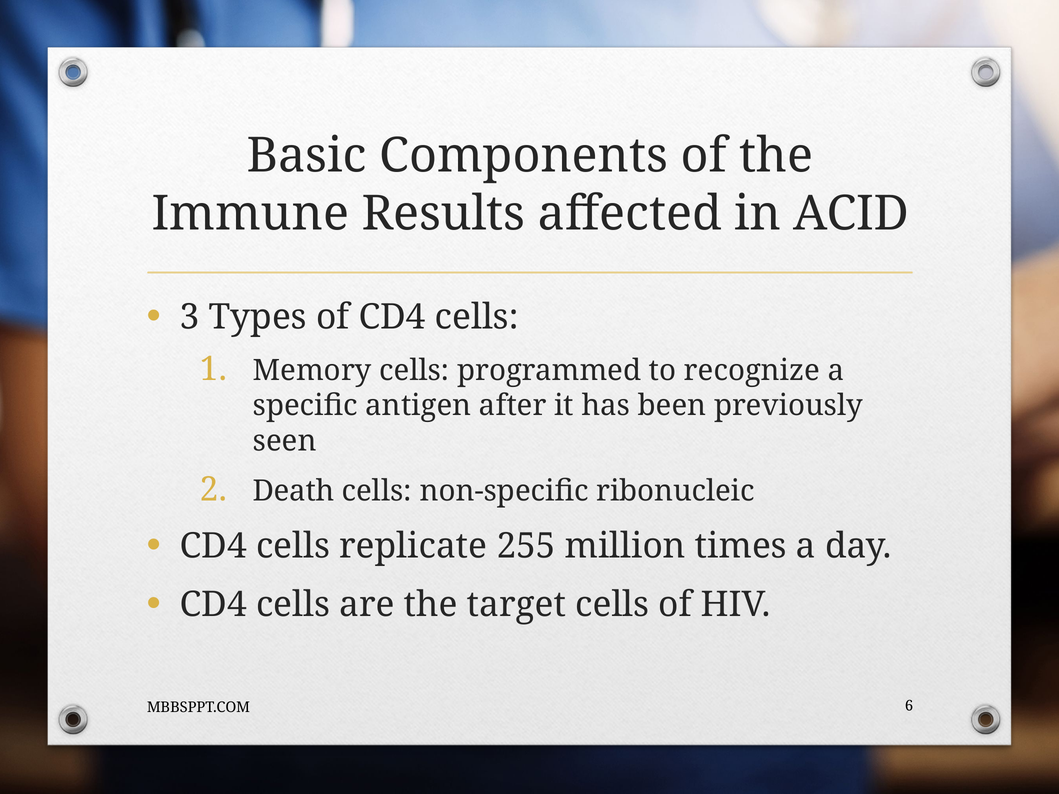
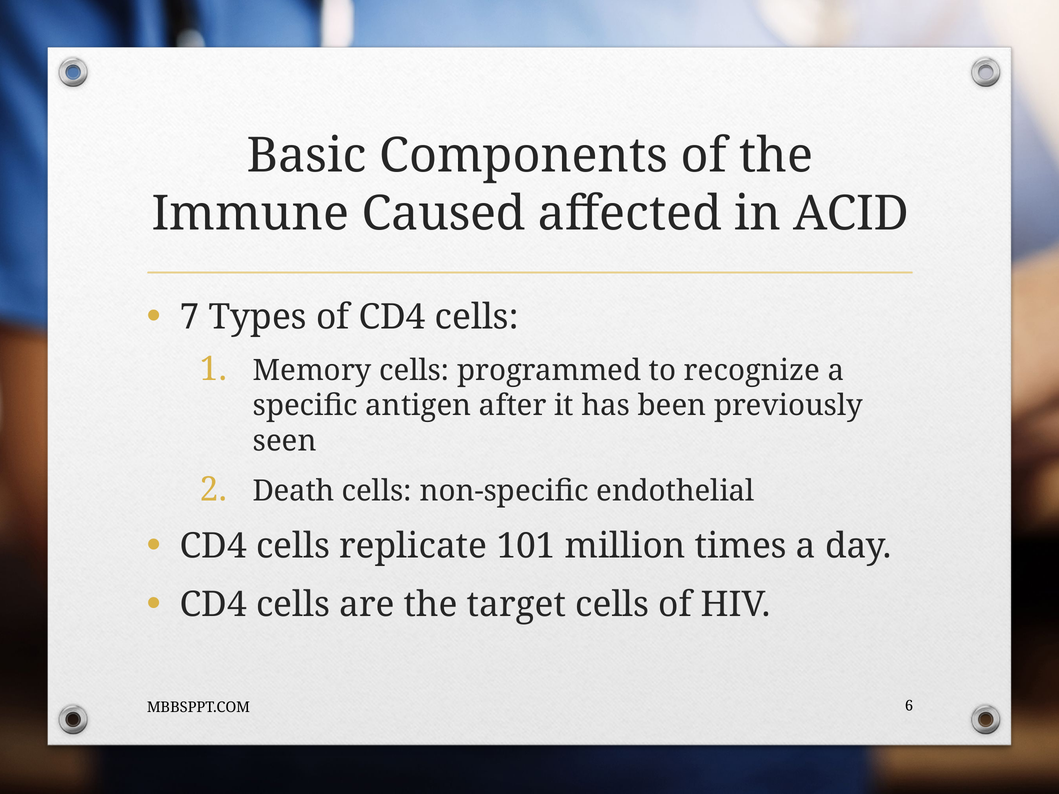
Results: Results -> Caused
3: 3 -> 7
ribonucleic: ribonucleic -> endothelial
255: 255 -> 101
